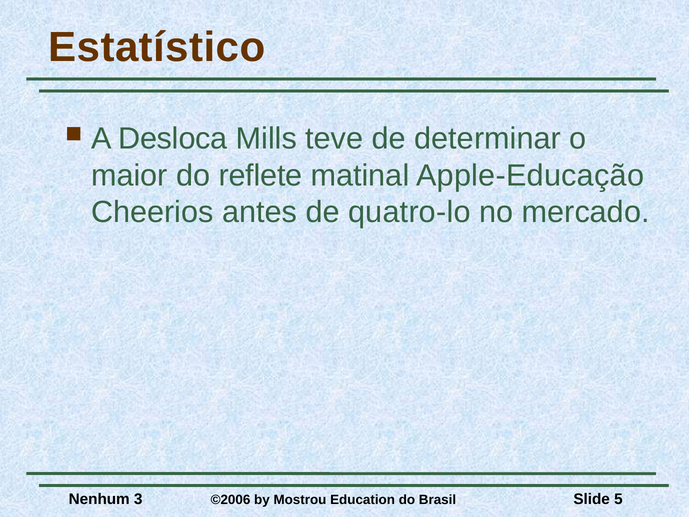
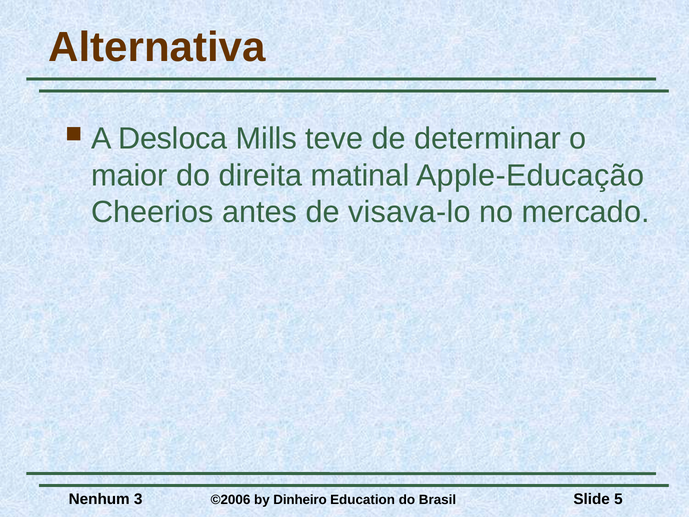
Estatístico: Estatístico -> Alternativa
reflete: reflete -> direita
quatro-lo: quatro-lo -> visava-lo
Mostrou: Mostrou -> Dinheiro
